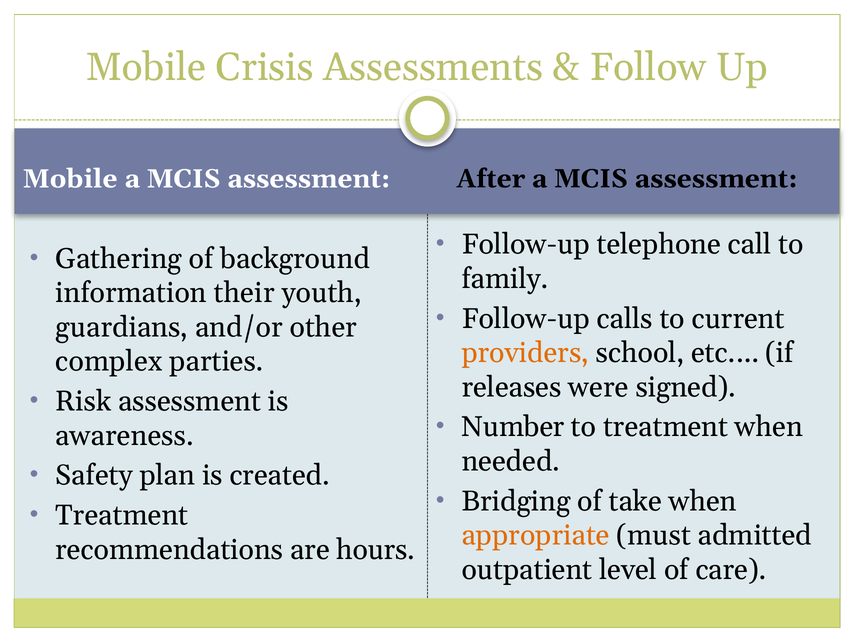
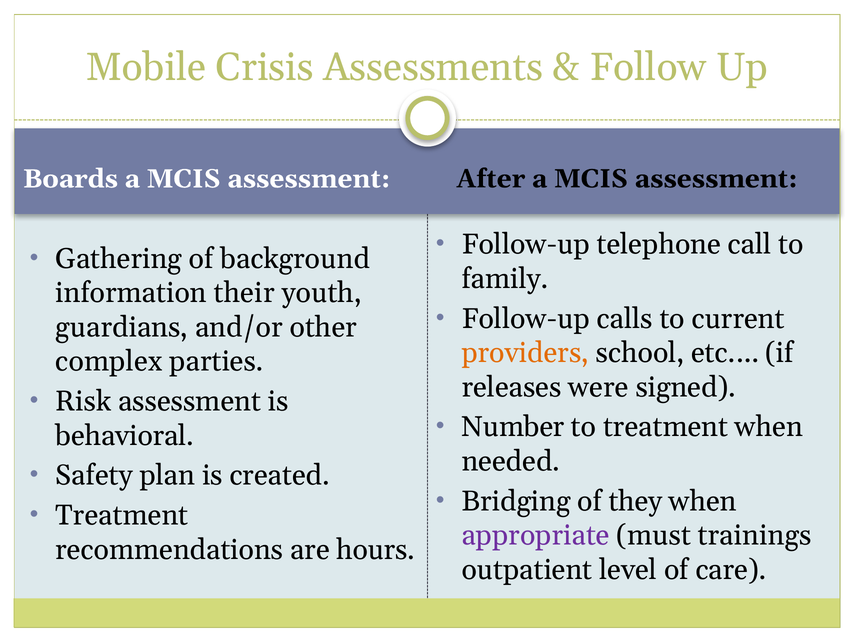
Mobile at (70, 179): Mobile -> Boards
awareness: awareness -> behavioral
take: take -> they
appropriate colour: orange -> purple
admitted: admitted -> trainings
